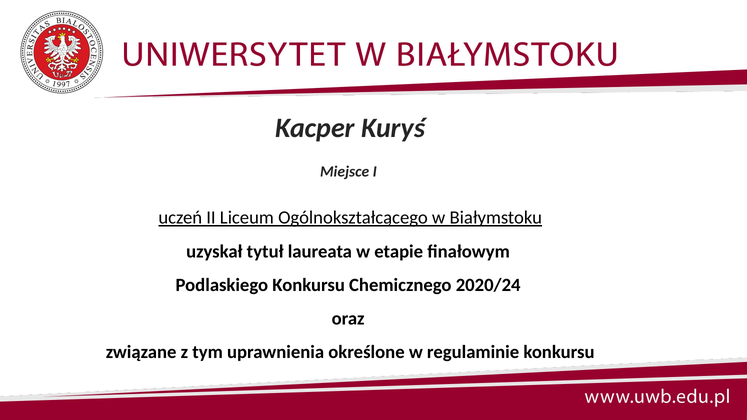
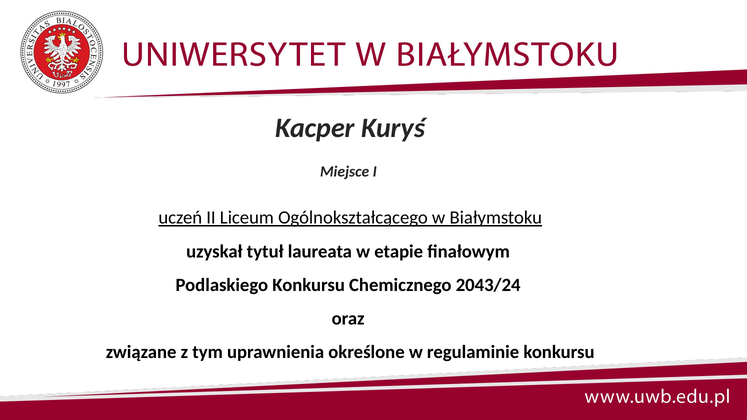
2020/24: 2020/24 -> 2043/24
